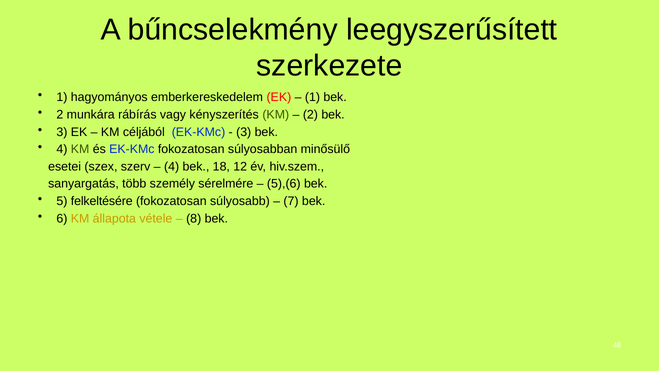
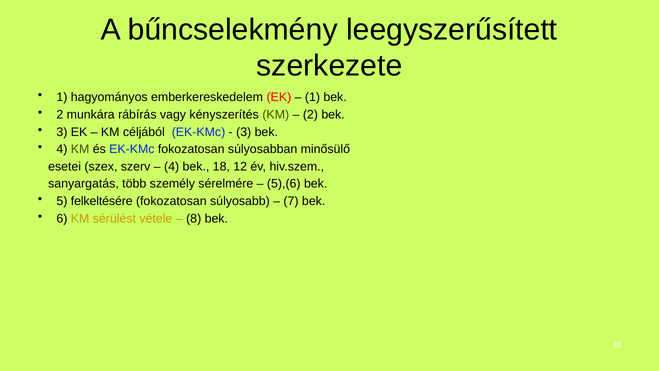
állapota: állapota -> sérülést
